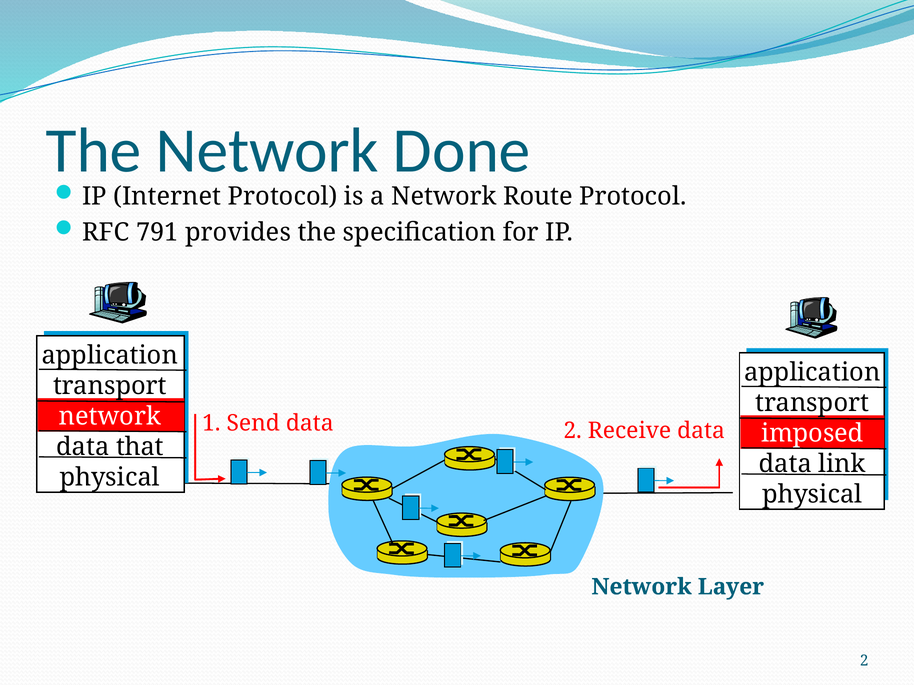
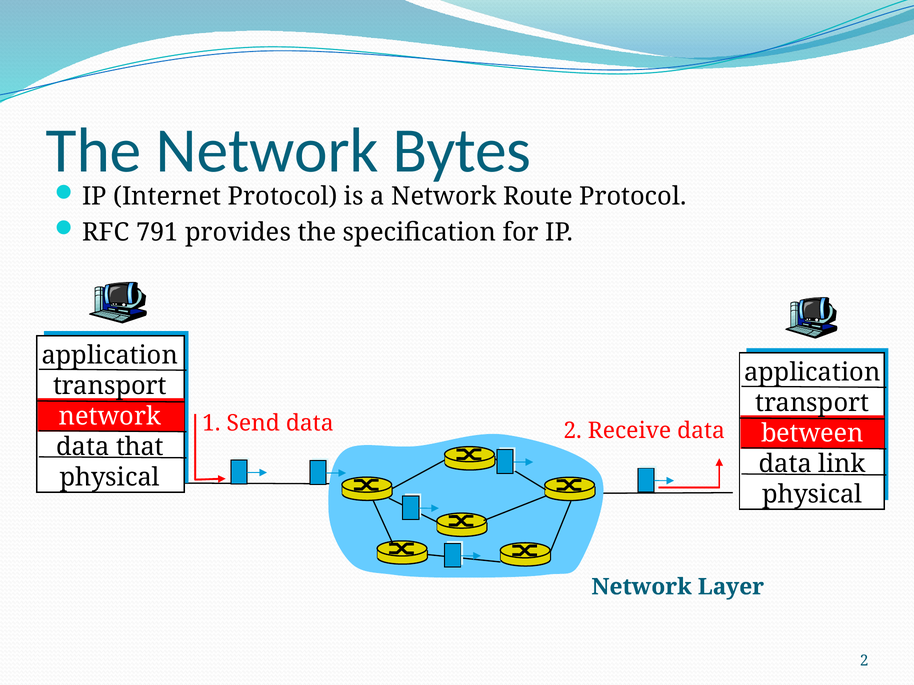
Done: Done -> Bytes
imposed: imposed -> between
